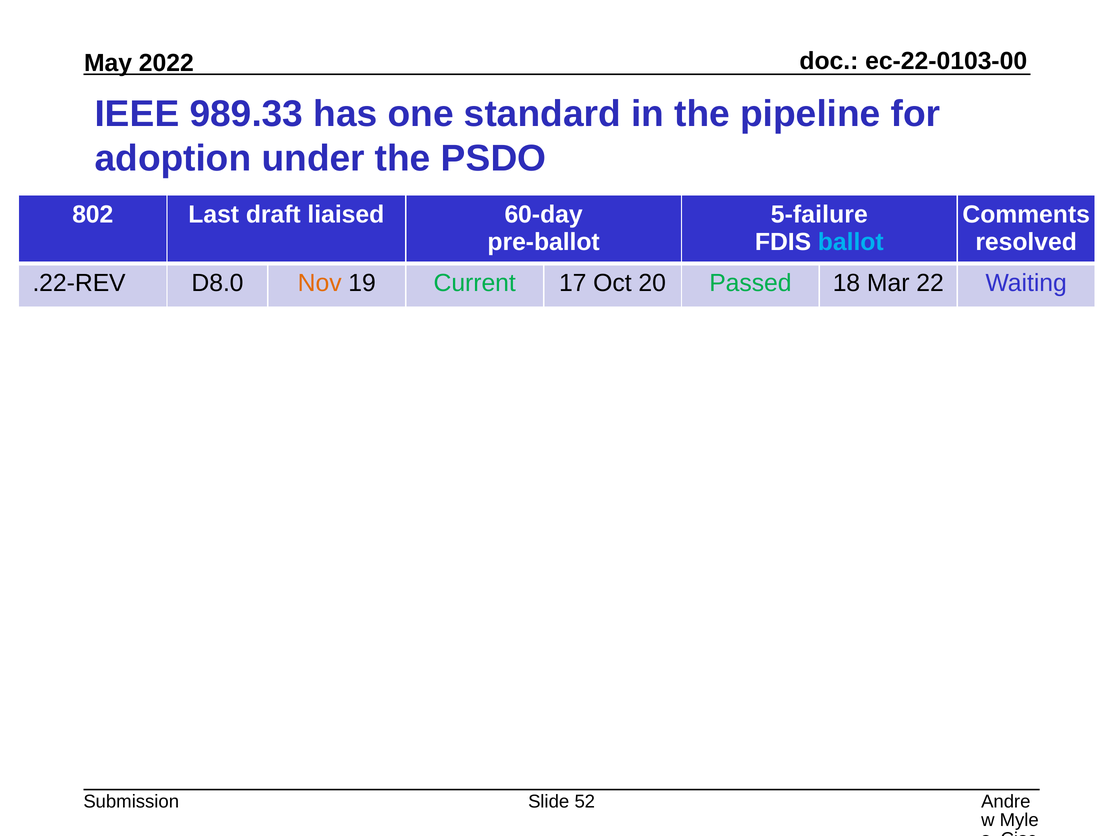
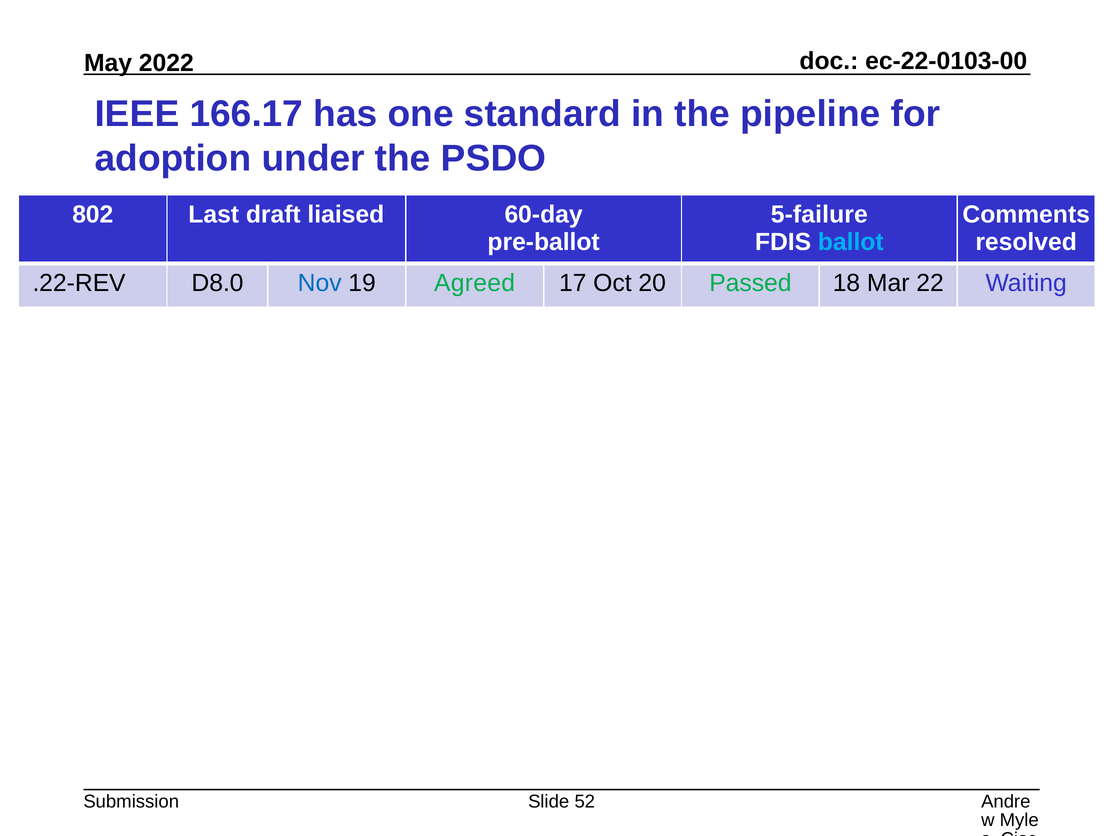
989.33: 989.33 -> 166.17
Nov colour: orange -> blue
Current: Current -> Agreed
